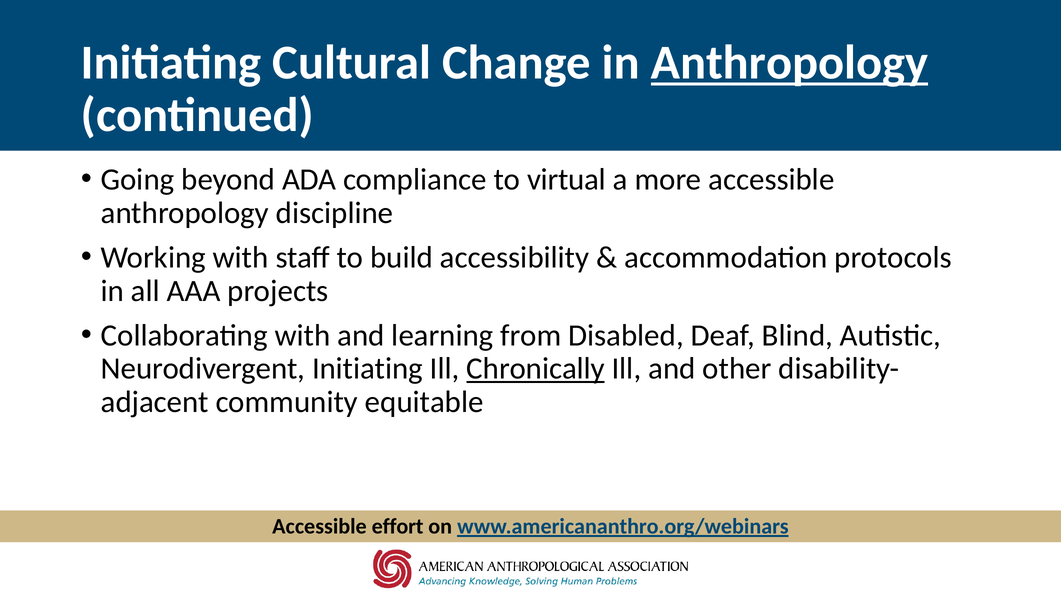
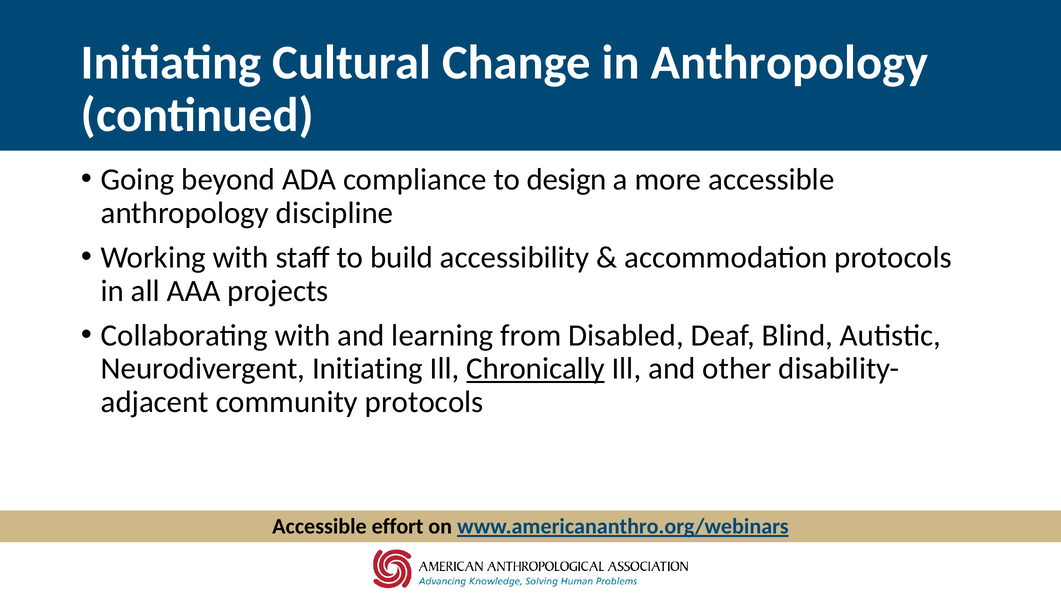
Anthropology at (789, 63) underline: present -> none
virtual: virtual -> design
community equitable: equitable -> protocols
